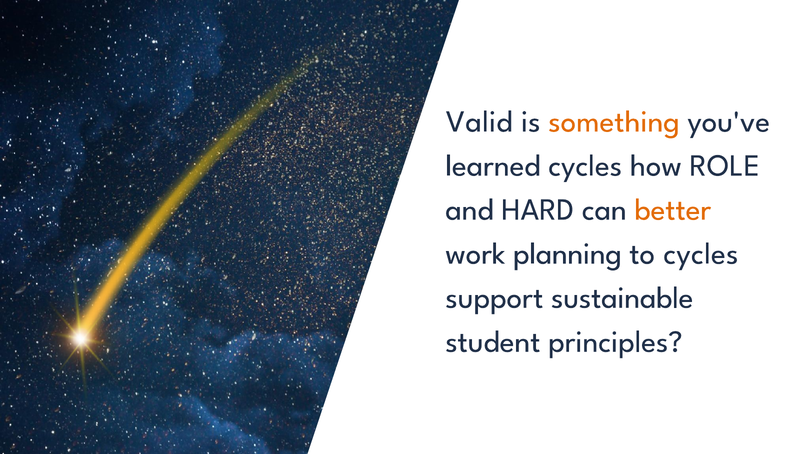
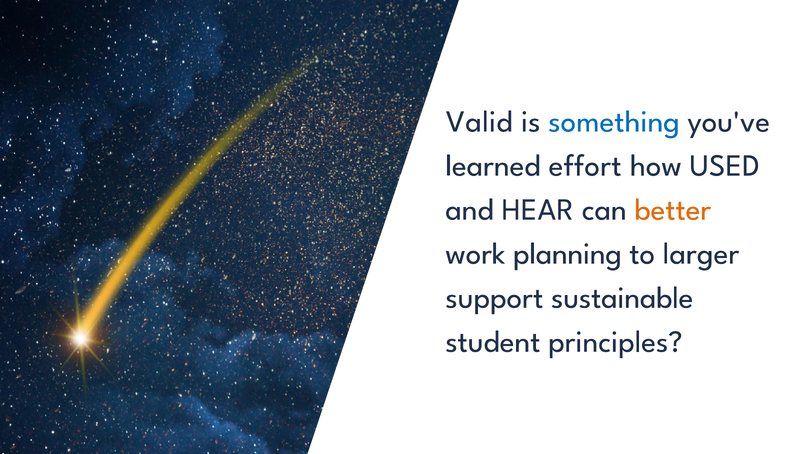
something colour: orange -> blue
learned cycles: cycles -> effort
ROLE: ROLE -> USED
HARD: HARD -> HEAR
to cycles: cycles -> larger
